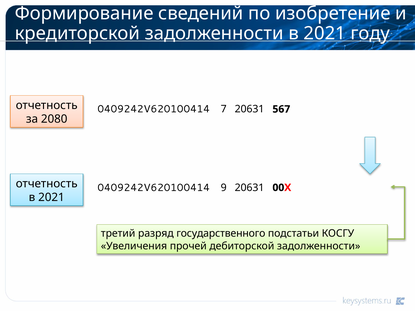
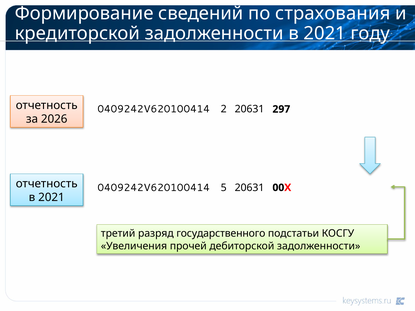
изобретение: изобретение -> страхования
7: 7 -> 2
567: 567 -> 297
2080: 2080 -> 2026
9: 9 -> 5
